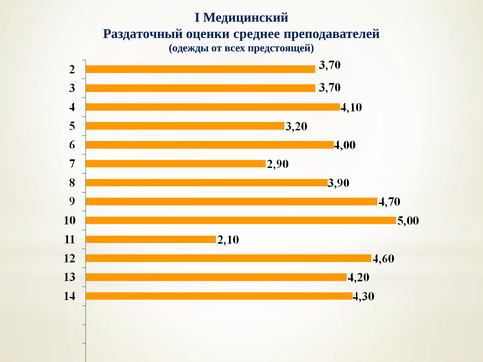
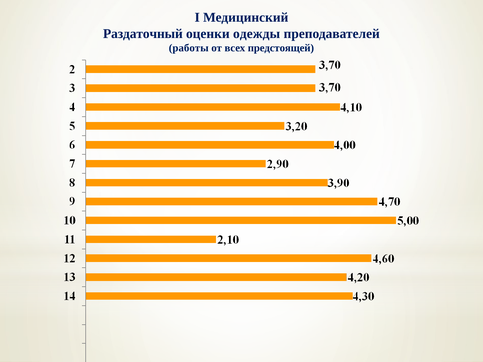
среднее: среднее -> одежды
одежды: одежды -> работы
